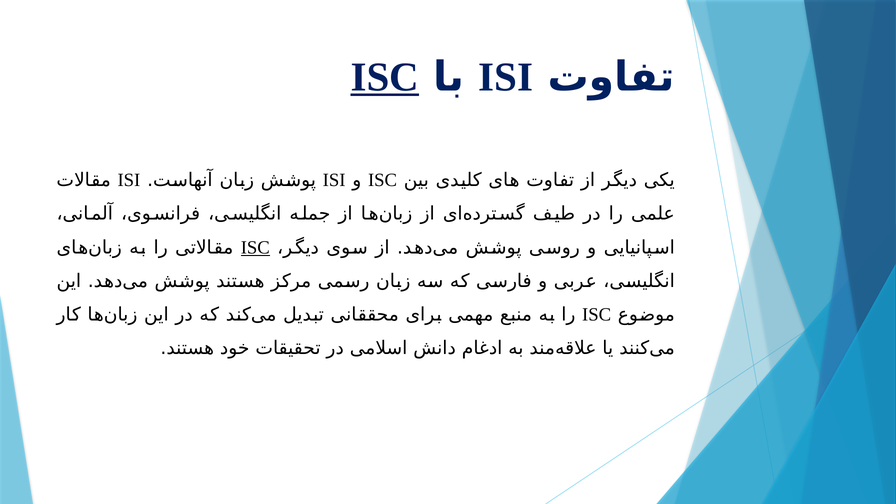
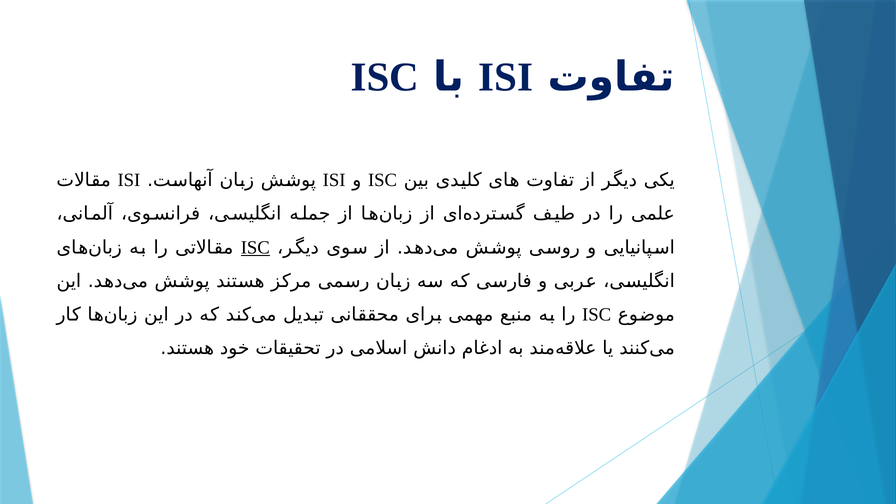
ISC at (385, 77) underline: present -> none
